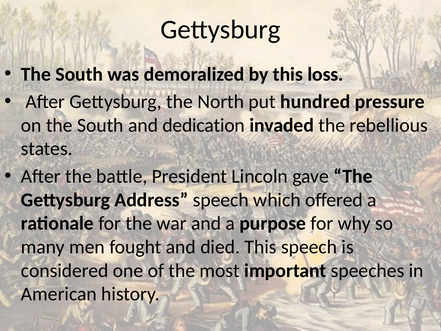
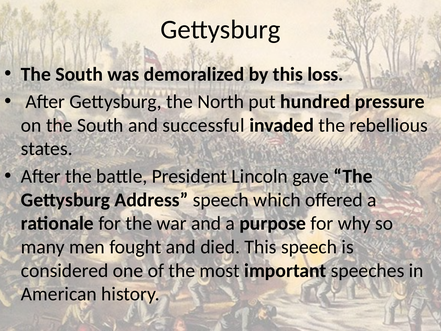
dedication: dedication -> successful
